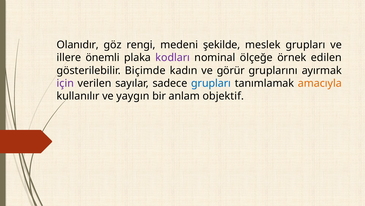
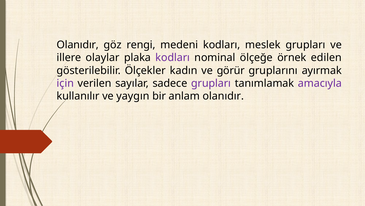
medeni şekilde: şekilde -> kodları
önemli: önemli -> olaylar
Biçimde: Biçimde -> Ölçekler
grupları at (211, 83) colour: blue -> purple
amacıyla colour: orange -> purple
anlam objektif: objektif -> olanıdır
